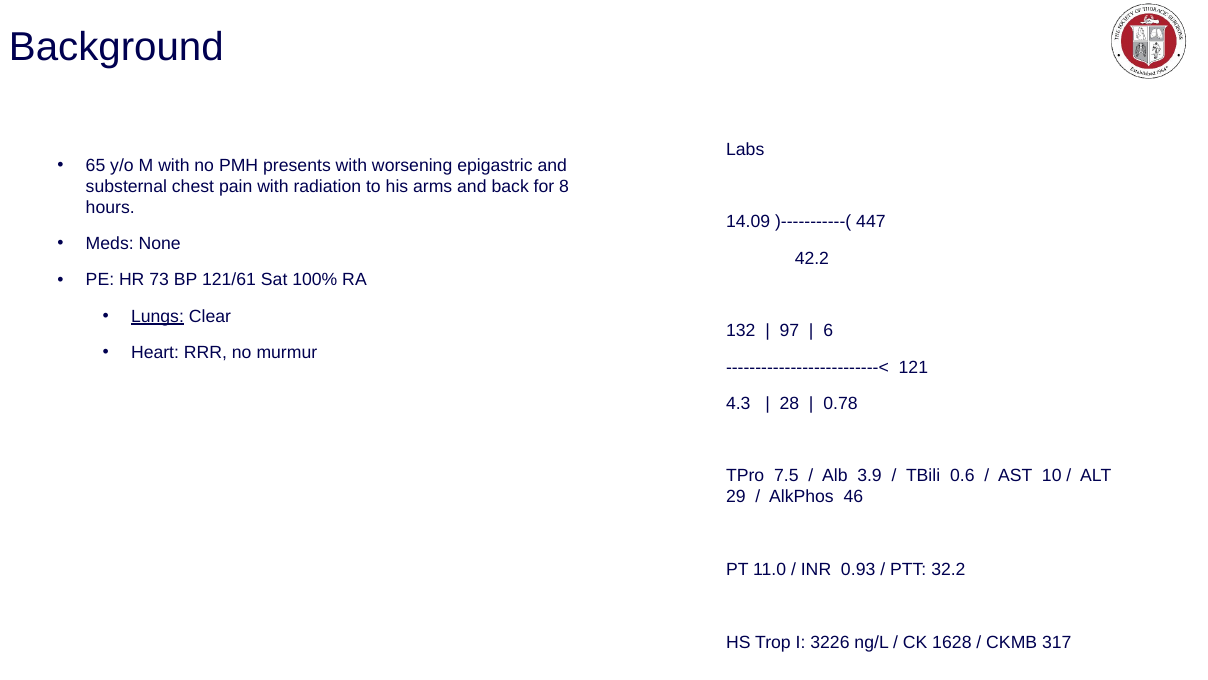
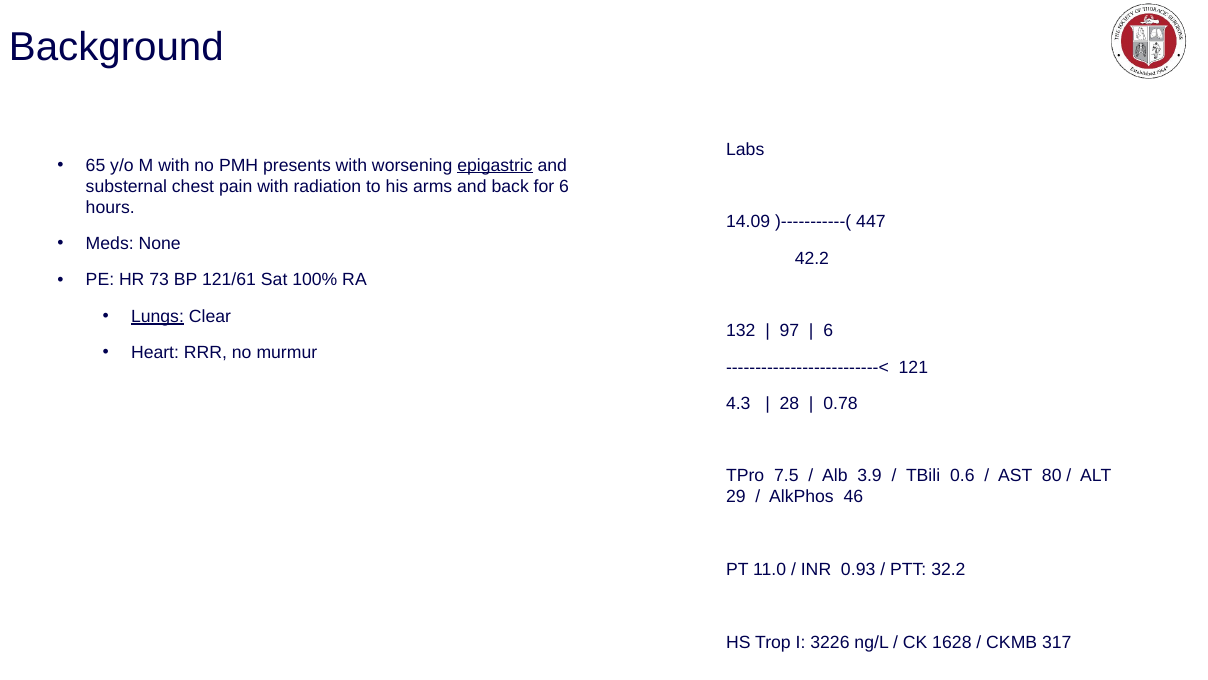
epigastric underline: none -> present
for 8: 8 -> 6
10: 10 -> 80
